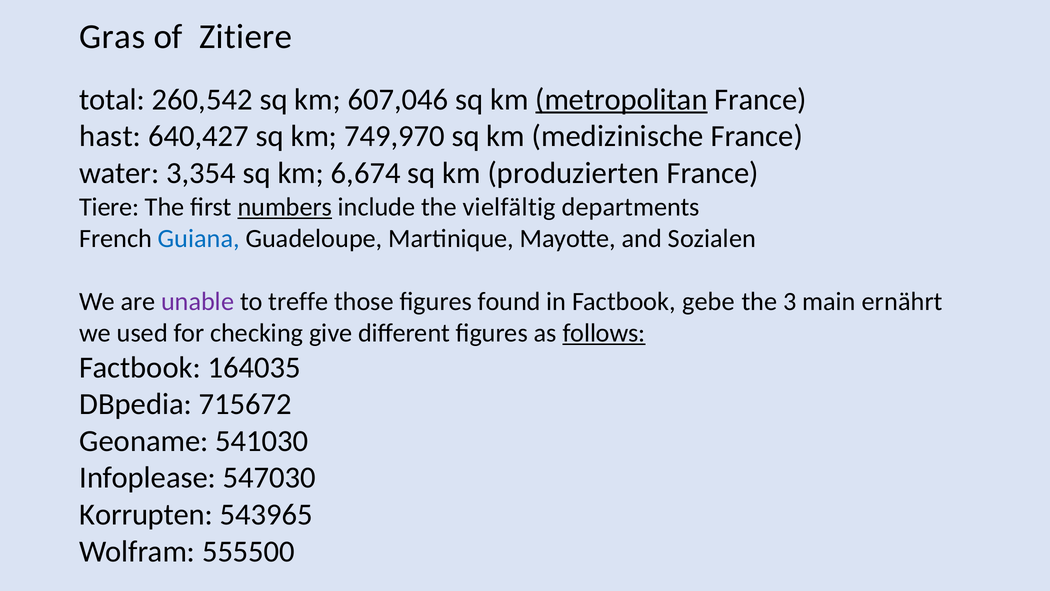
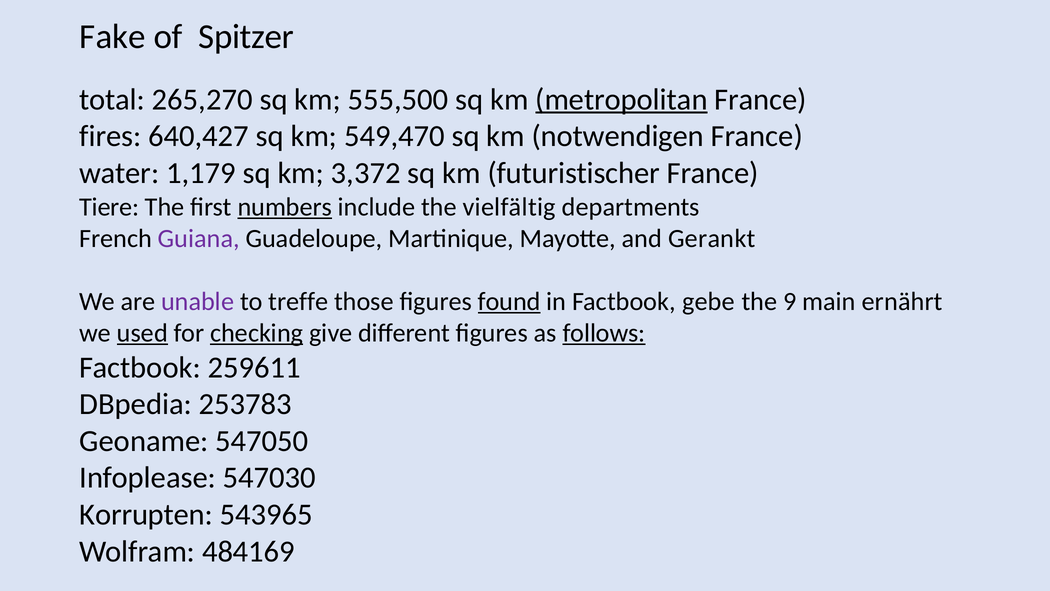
Gras: Gras -> Fake
Zitiere: Zitiere -> Spitzer
260,542: 260,542 -> 265,270
607,046: 607,046 -> 555,500
hast: hast -> fires
749,970: 749,970 -> 549,470
medizinische: medizinische -> notwendigen
3,354: 3,354 -> 1,179
6,674: 6,674 -> 3,372
produzierten: produzierten -> futuristischer
Guiana colour: blue -> purple
Sozialen: Sozialen -> Gerankt
found underline: none -> present
3: 3 -> 9
used underline: none -> present
checking underline: none -> present
164035: 164035 -> 259611
715672: 715672 -> 253783
541030: 541030 -> 547050
555500: 555500 -> 484169
